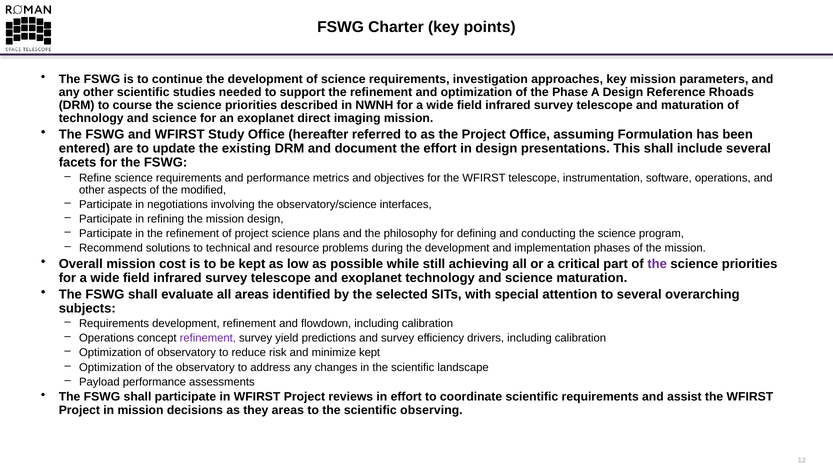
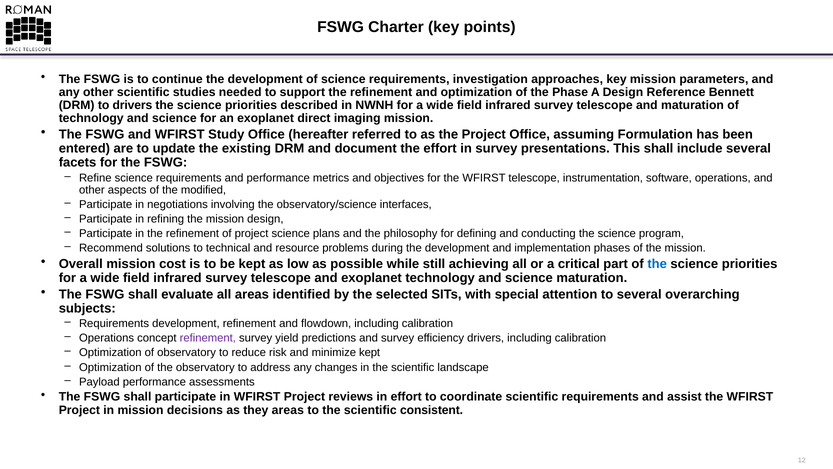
Rhoads: Rhoads -> Bennett
to course: course -> drivers
in design: design -> survey
the at (657, 264) colour: purple -> blue
observing: observing -> consistent
